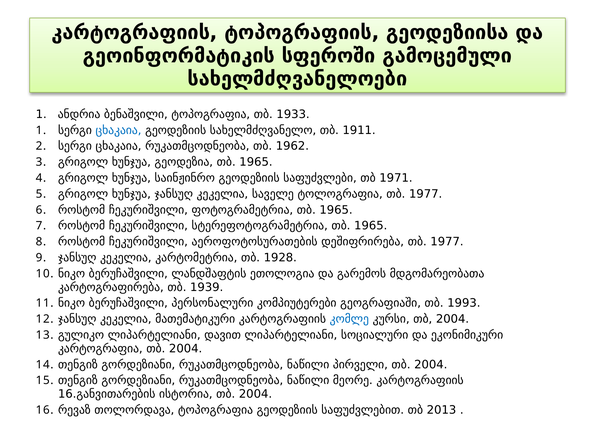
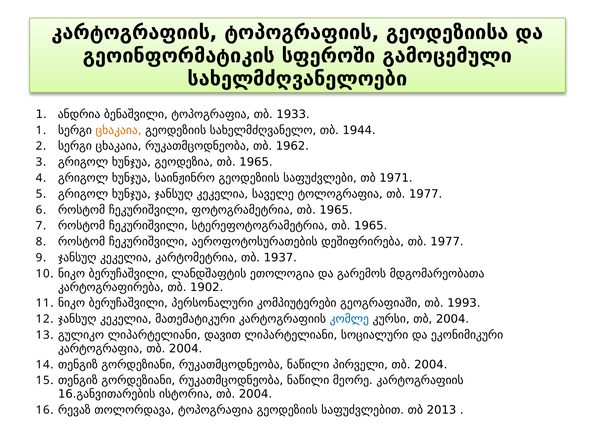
ცხაკაია at (118, 130) colour: blue -> orange
1911: 1911 -> 1944
1928: 1928 -> 1937
1939: 1939 -> 1902
